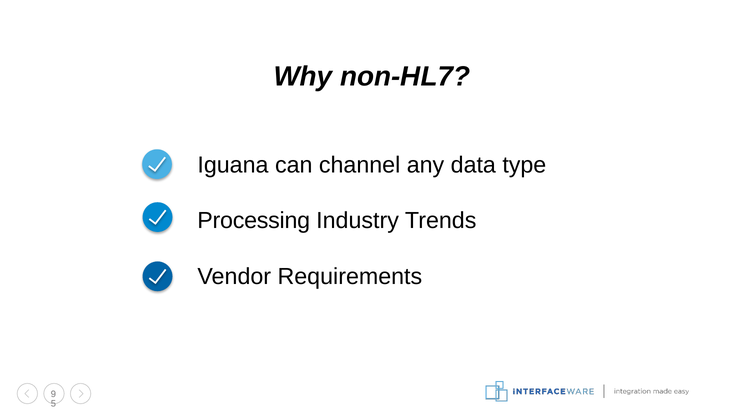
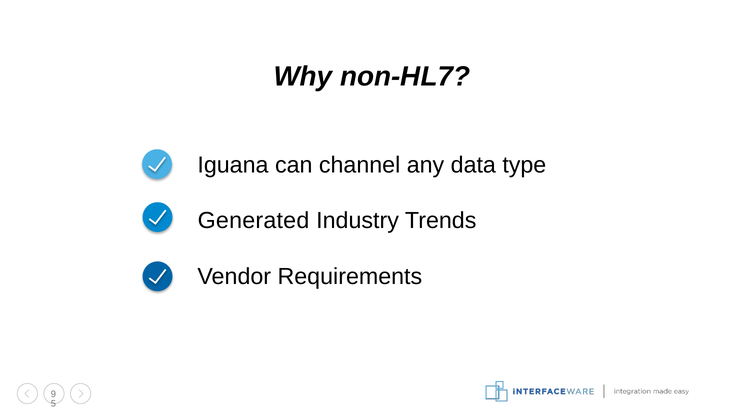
Processing: Processing -> Generated
